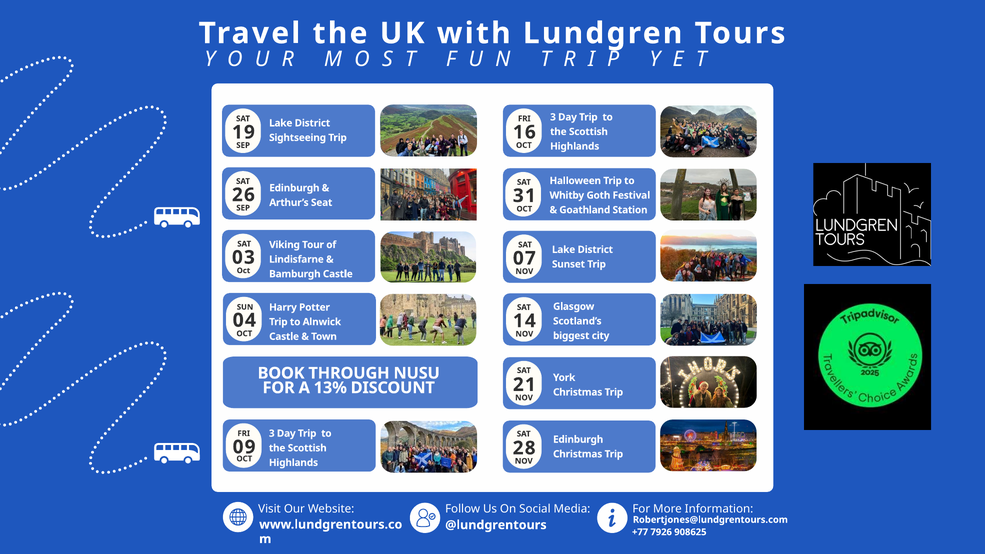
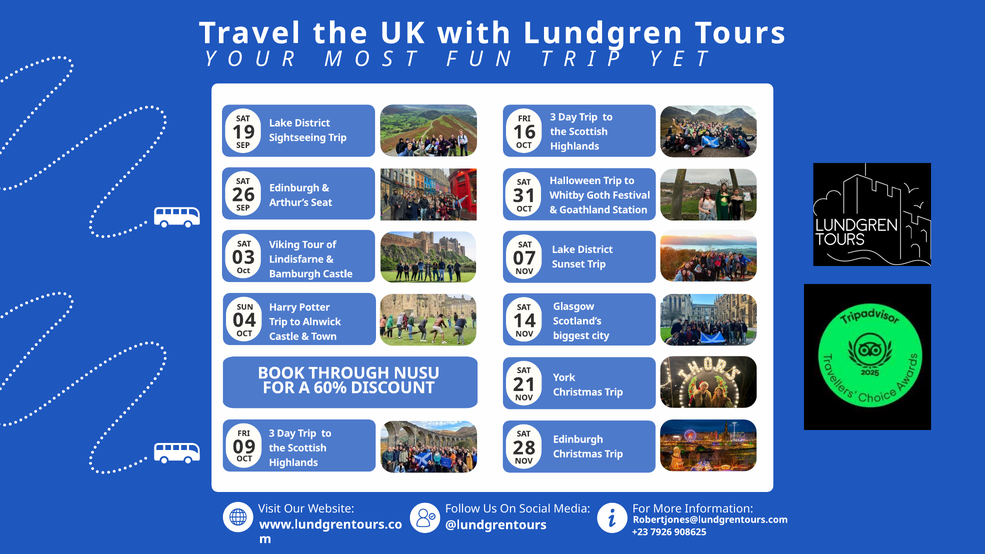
13%: 13% -> 60%
+77: +77 -> +23
